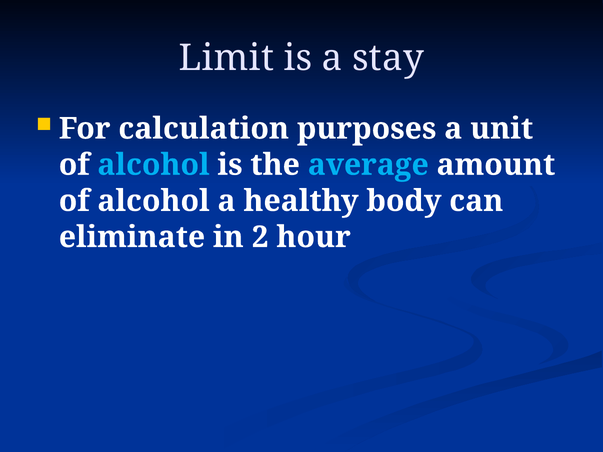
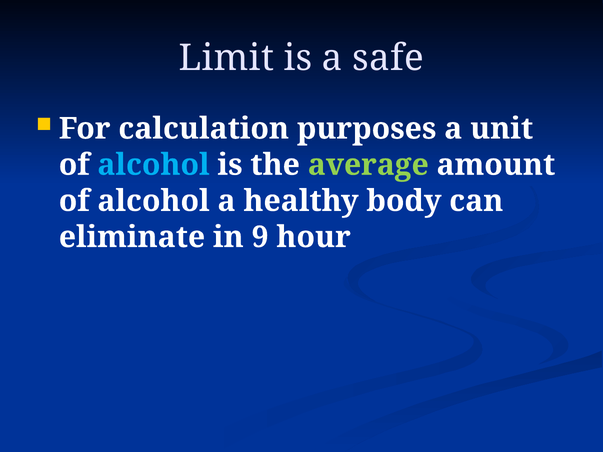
stay: stay -> safe
average colour: light blue -> light green
2: 2 -> 9
